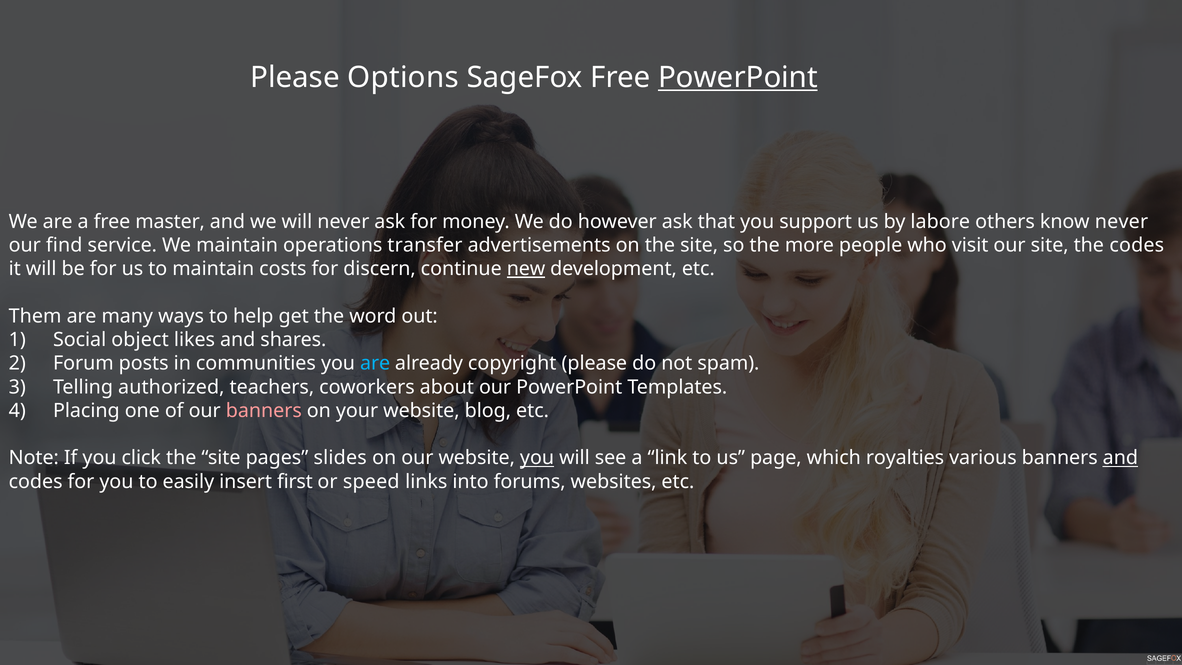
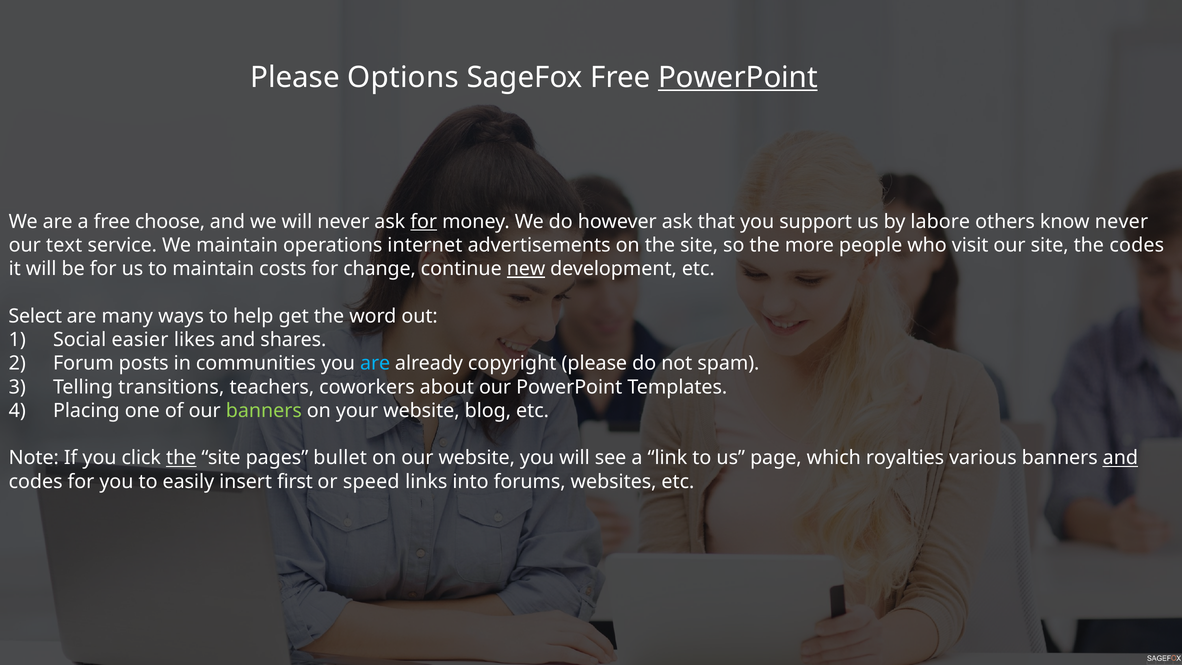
master: master -> choose
for at (424, 222) underline: none -> present
find: find -> text
transfer: transfer -> internet
discern: discern -> change
Them: Them -> Select
object: object -> easier
authorized: authorized -> transitions
banners at (264, 411) colour: pink -> light green
the at (181, 458) underline: none -> present
slides: slides -> bullet
you at (537, 458) underline: present -> none
